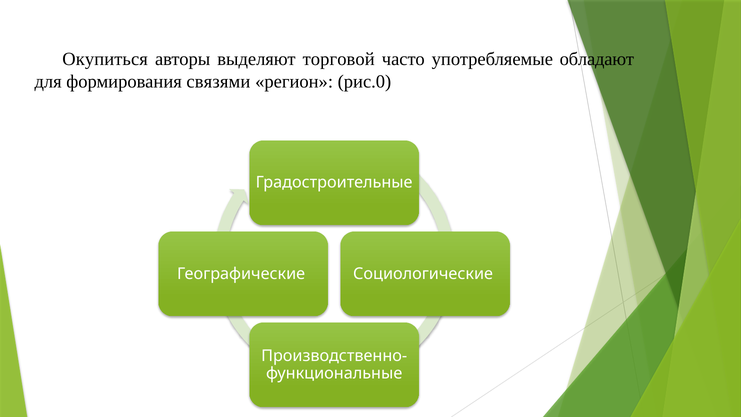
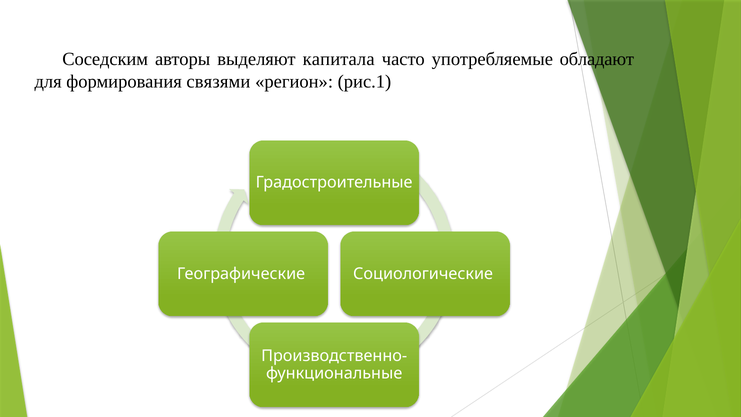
Окупиться: Окупиться -> Соседским
торговой: торговой -> капитала
рис.0: рис.0 -> рис.1
